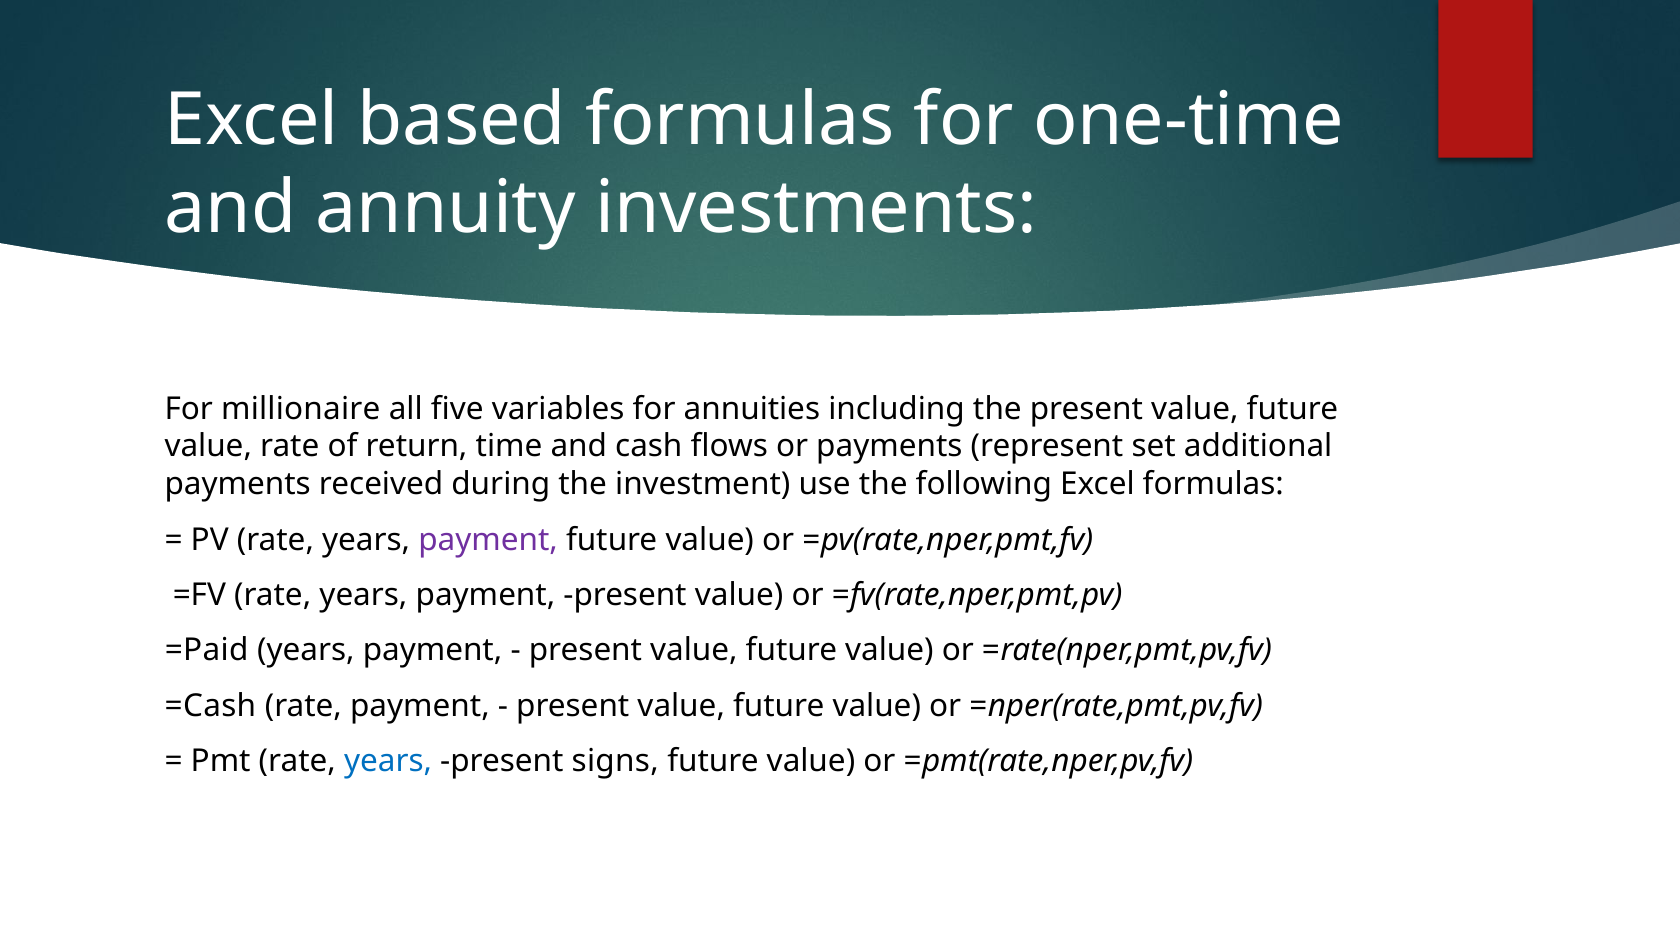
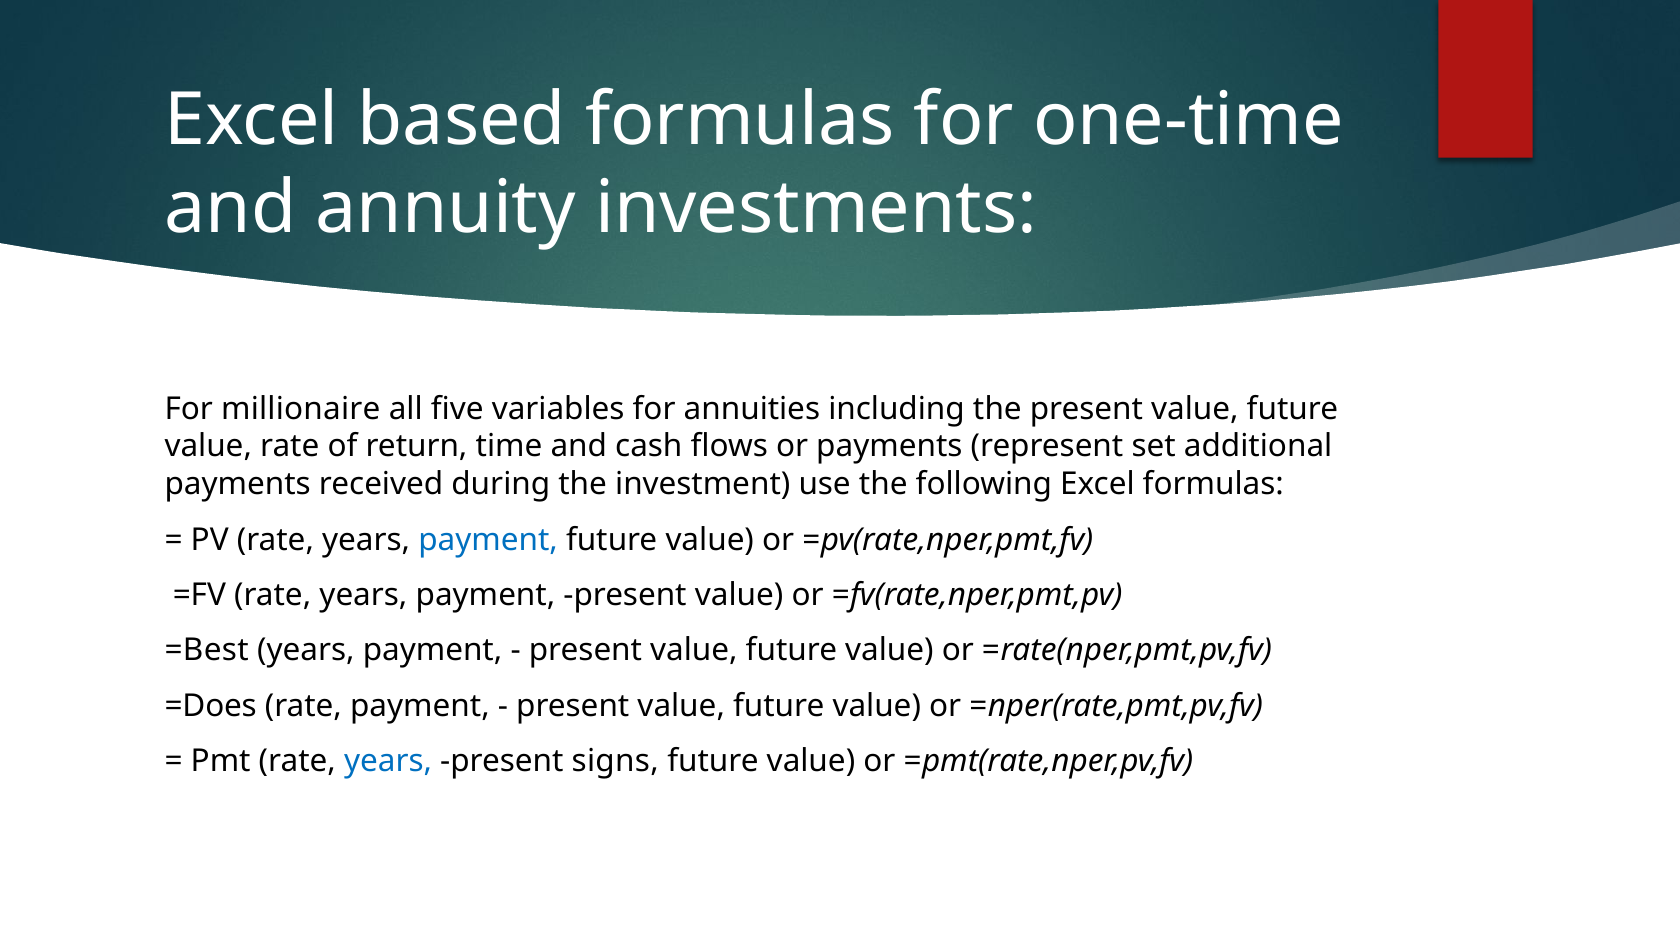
payment at (488, 539) colour: purple -> blue
=Paid: =Paid -> =Best
=Cash: =Cash -> =Does
